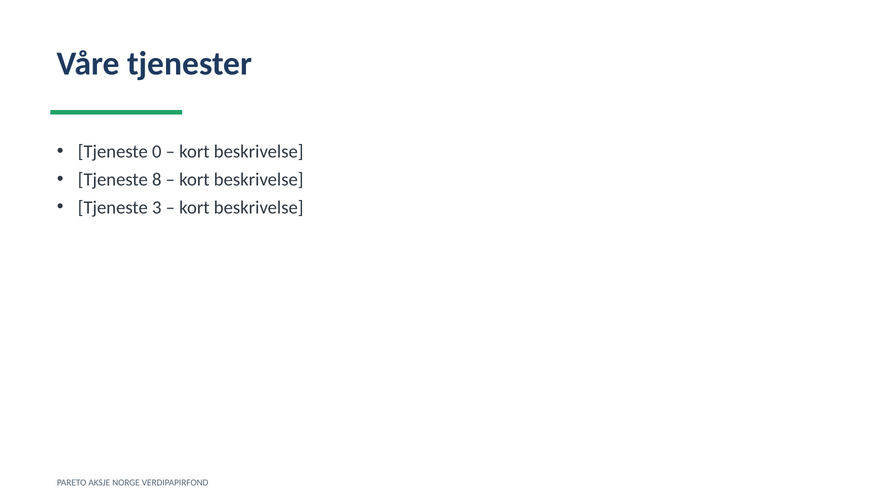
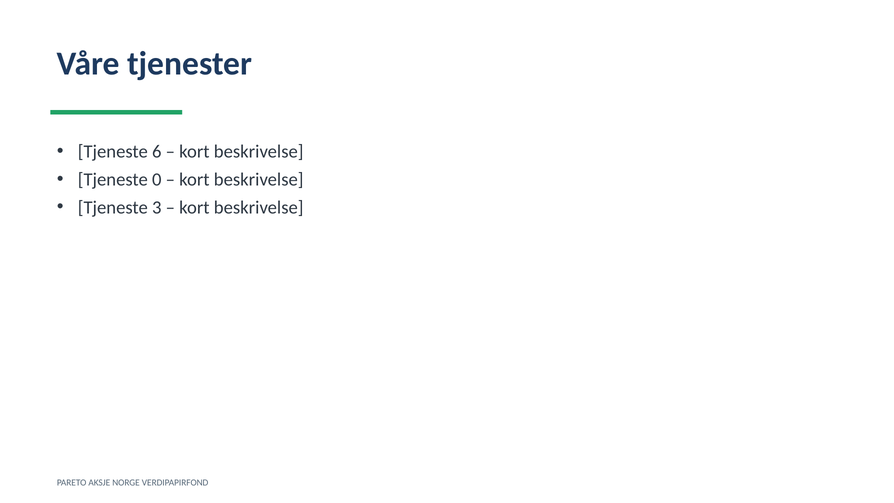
0: 0 -> 6
8: 8 -> 0
